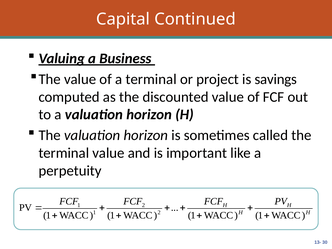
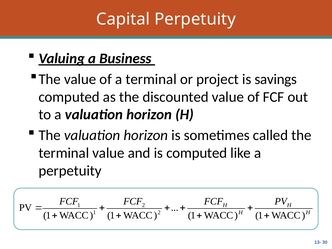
Capital Continued: Continued -> Perpetuity
is important: important -> computed
